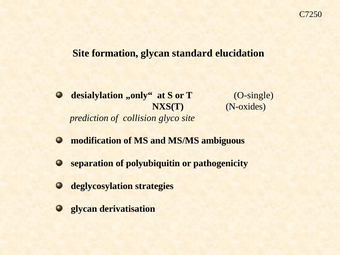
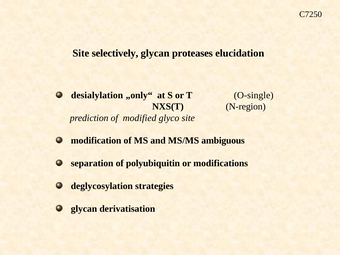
formation: formation -> selectively
standard: standard -> proteases
N-oxides: N-oxides -> N-region
collision: collision -> modified
pathogenicity: pathogenicity -> modifications
